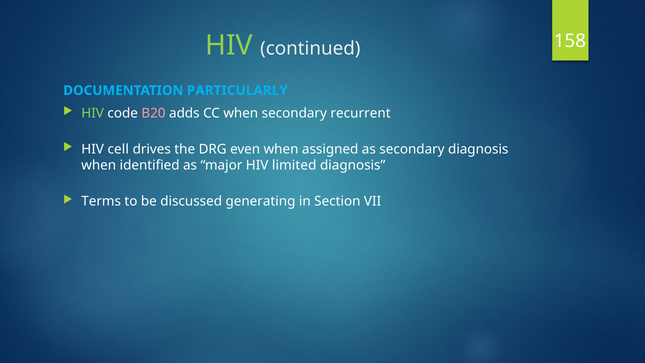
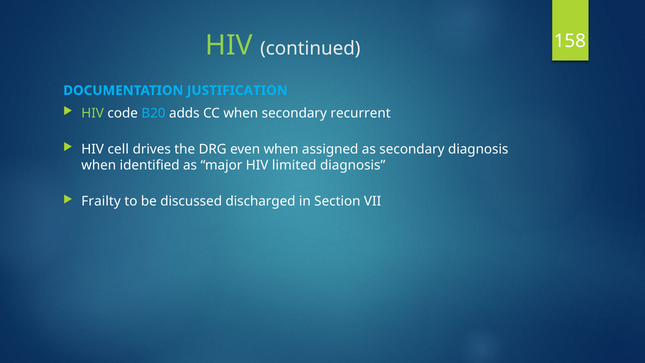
PARTICULARLY: PARTICULARLY -> JUSTIFICATION
B20 colour: pink -> light blue
Terms: Terms -> Frailty
generating: generating -> discharged
